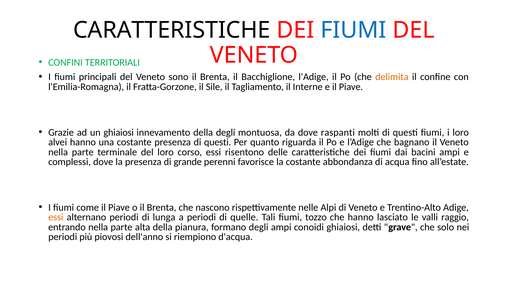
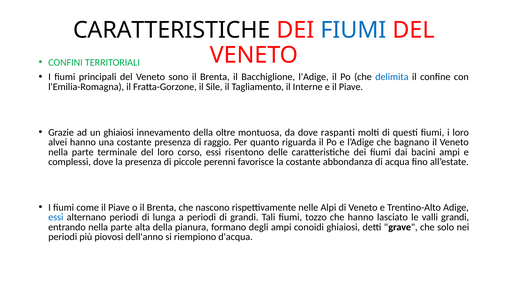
delimita colour: orange -> blue
della degli: degli -> oltre
presenza di questi: questi -> raggio
grande: grande -> piccole
essi at (56, 217) colour: orange -> blue
di quelle: quelle -> grandi
valli raggio: raggio -> grandi
